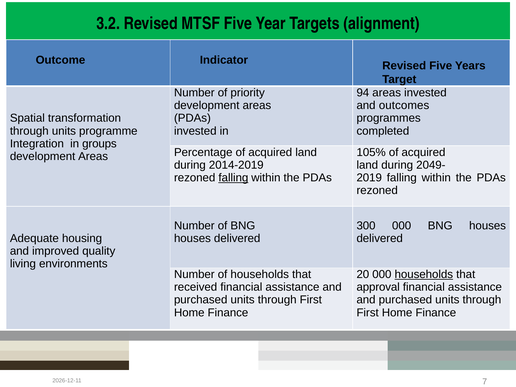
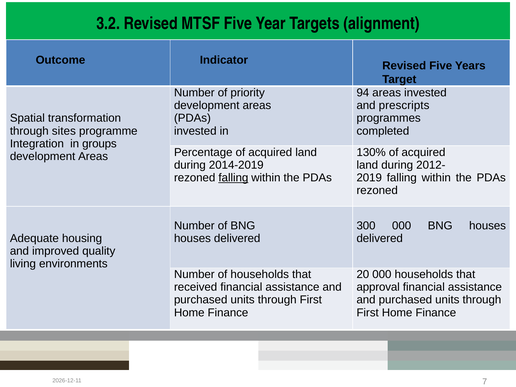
outcomes: outcomes -> prescripts
through units: units -> sites
105%: 105% -> 130%
2049-: 2049- -> 2012-
households at (424, 274) underline: present -> none
